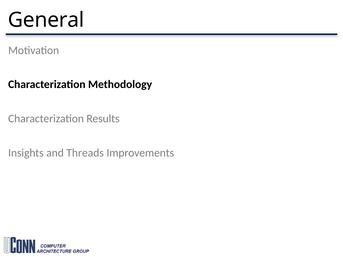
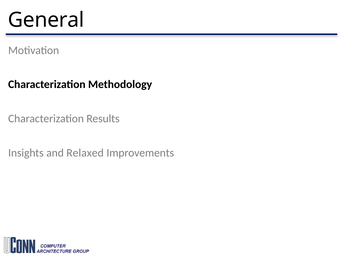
Threads: Threads -> Relaxed
